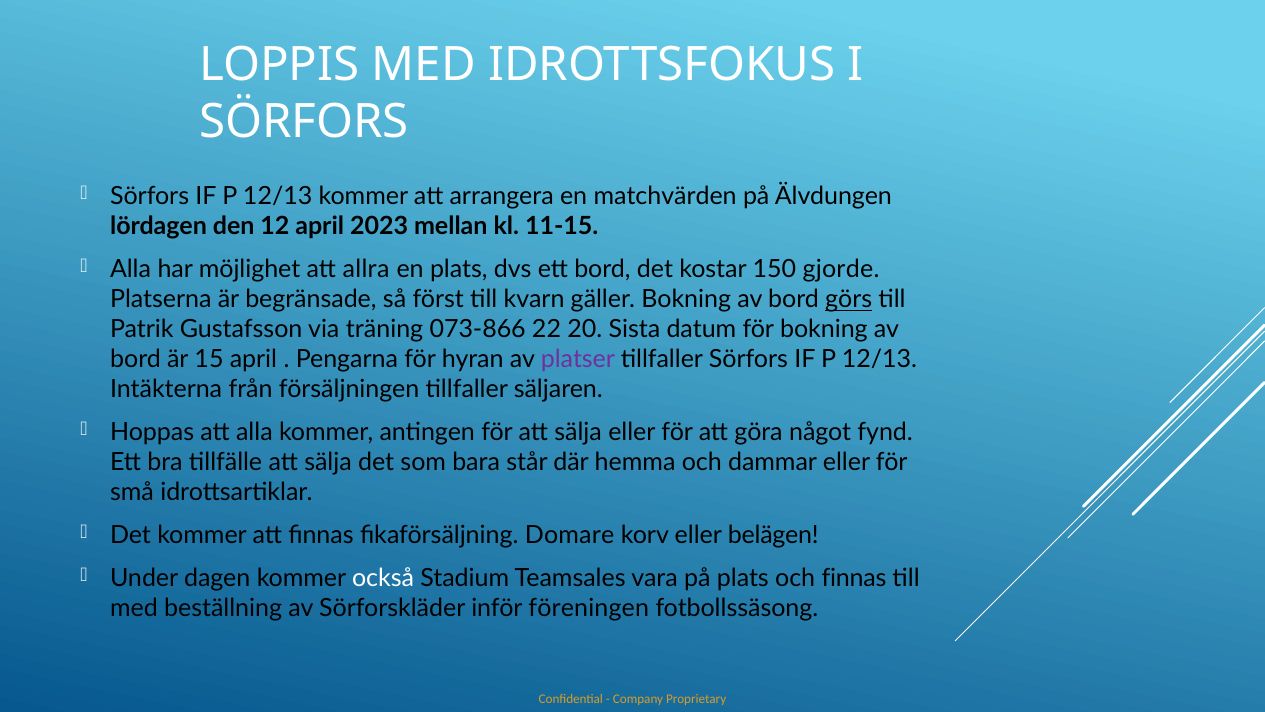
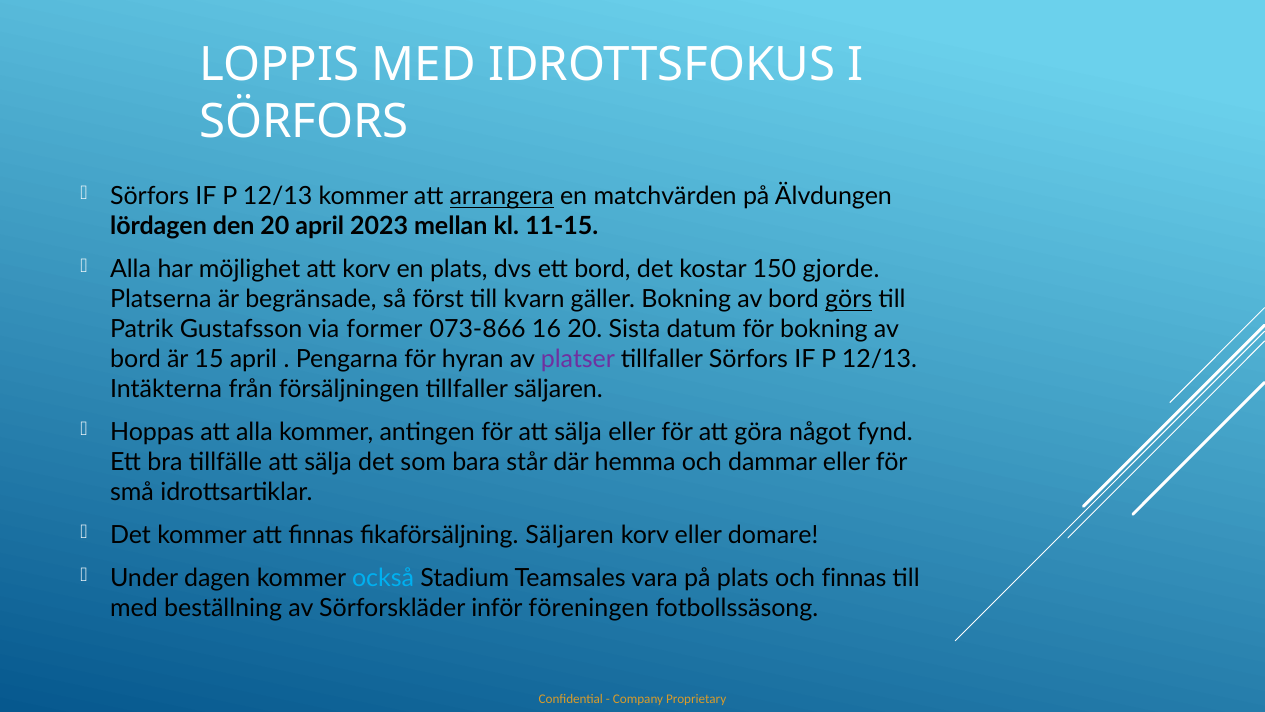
arrangera underline: none -> present
den 12: 12 -> 20
att allra: allra -> korv
träning: träning -> former
22: 22 -> 16
fikaförsäljning Domare: Domare -> Säljaren
belägen: belägen -> domare
också colour: white -> light blue
